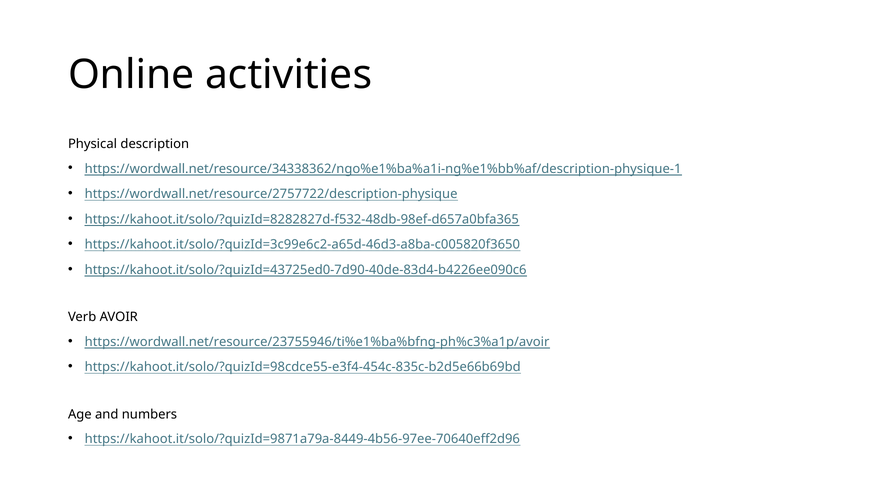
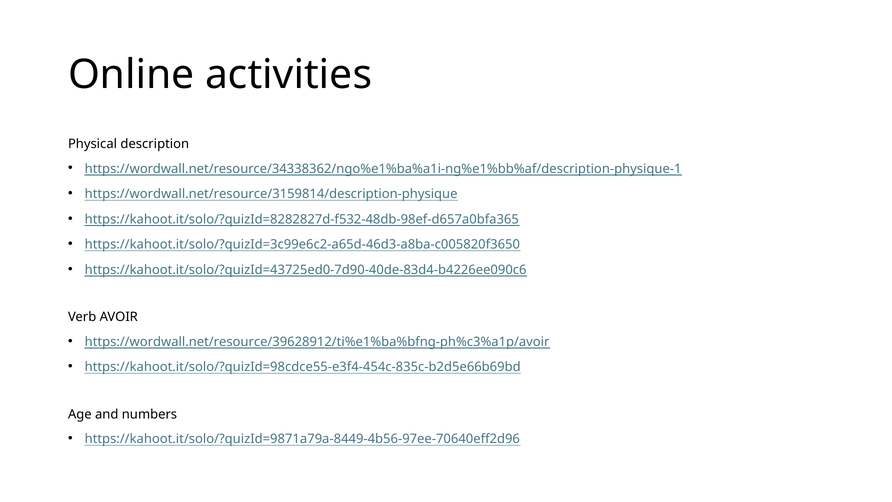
https://wordwall.net/resource/2757722/description-physique: https://wordwall.net/resource/2757722/description-physique -> https://wordwall.net/resource/3159814/description-physique
https://wordwall.net/resource/23755946/ti%e1%ba%bfng-ph%c3%a1p/avoir: https://wordwall.net/resource/23755946/ti%e1%ba%bfng-ph%c3%a1p/avoir -> https://wordwall.net/resource/39628912/ti%e1%ba%bfng-ph%c3%a1p/avoir
